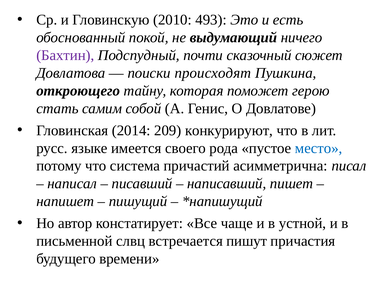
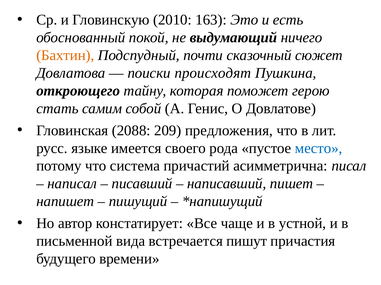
493: 493 -> 163
Бахтин colour: purple -> orange
2014: 2014 -> 2088
конкурируют: конкурируют -> предложения
слвц: слвц -> вида
